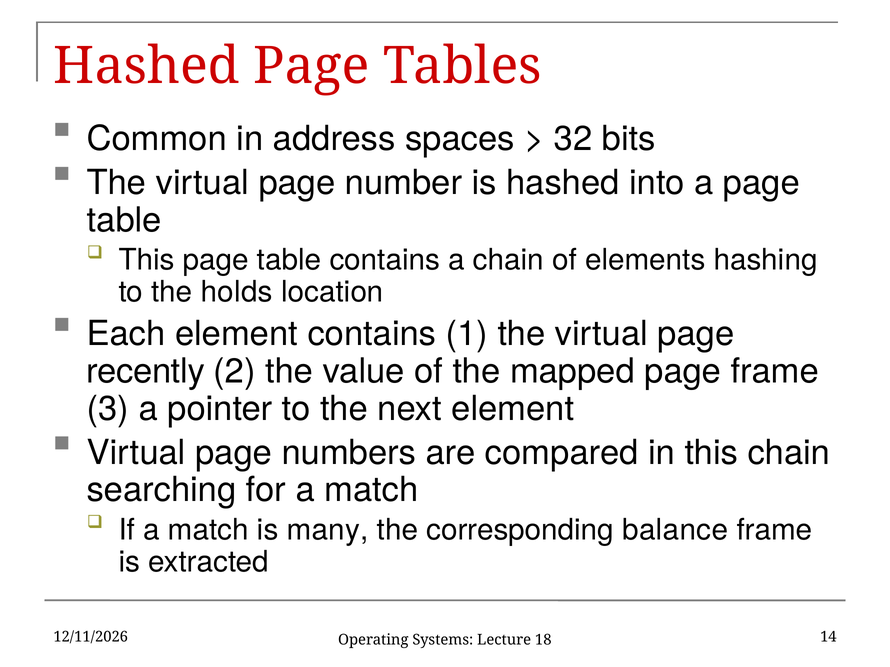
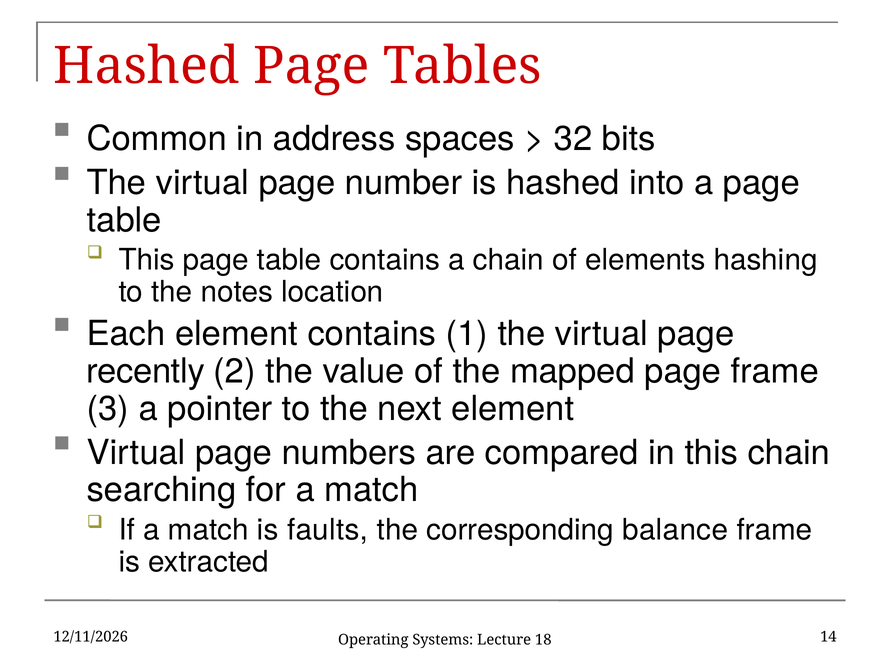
holds: holds -> notes
many: many -> faults
